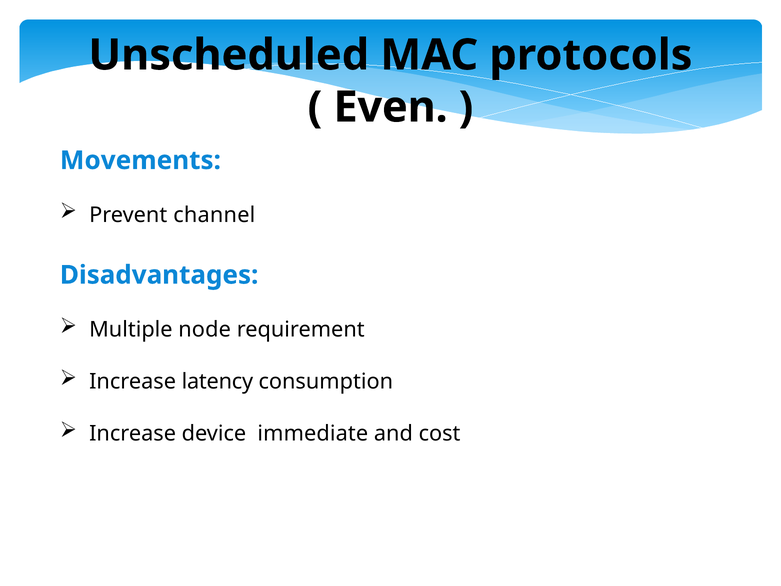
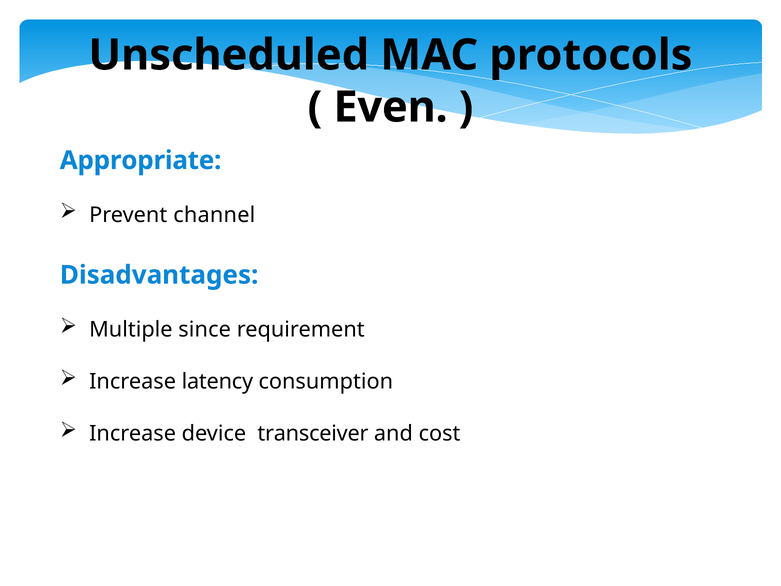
Movements: Movements -> Appropriate
node: node -> since
immediate: immediate -> transceiver
